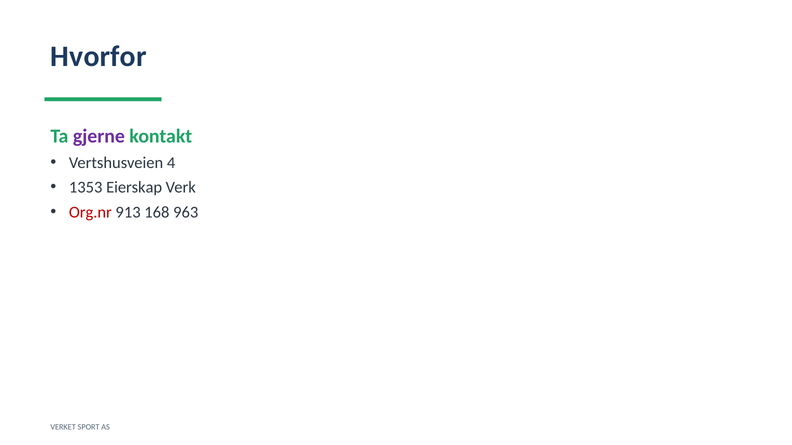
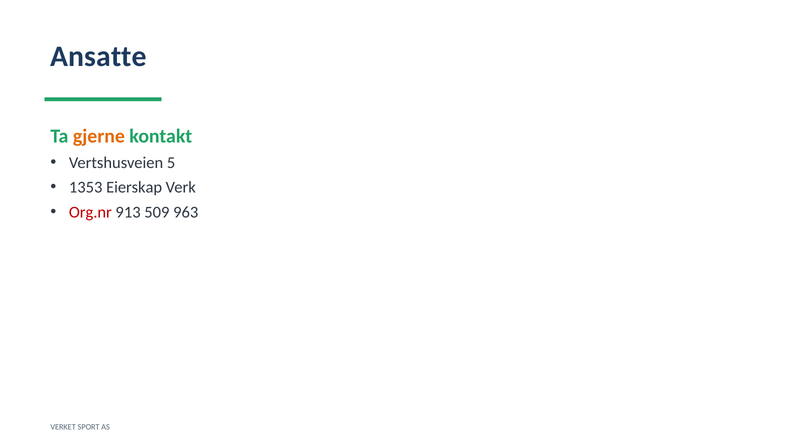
Hvorfor: Hvorfor -> Ansatte
gjerne colour: purple -> orange
4: 4 -> 5
168: 168 -> 509
